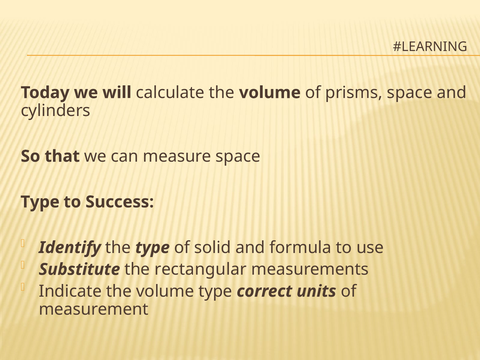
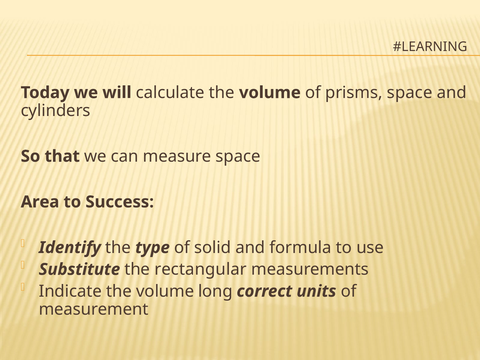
Type at (40, 202): Type -> Area
volume type: type -> long
